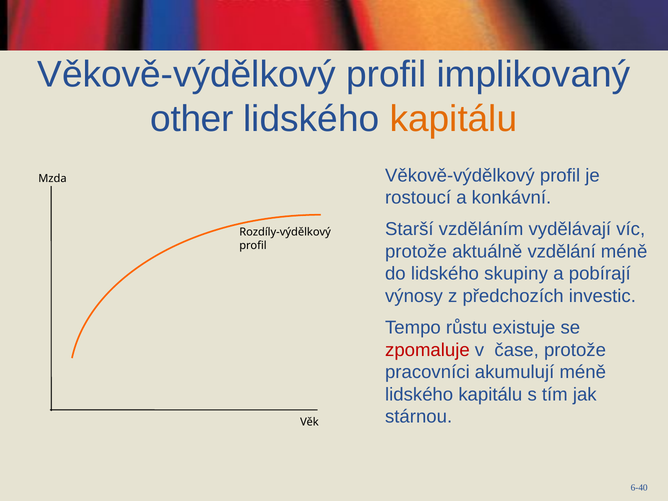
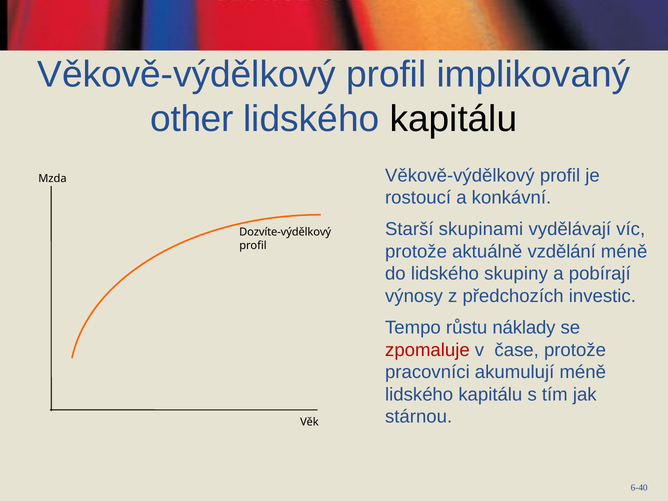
kapitálu at (453, 119) colour: orange -> black
vzděláním: vzděláním -> skupinami
Rozdíly-výdělkový: Rozdíly-výdělkový -> Dozvíte-výdělkový
existuje: existuje -> náklady
